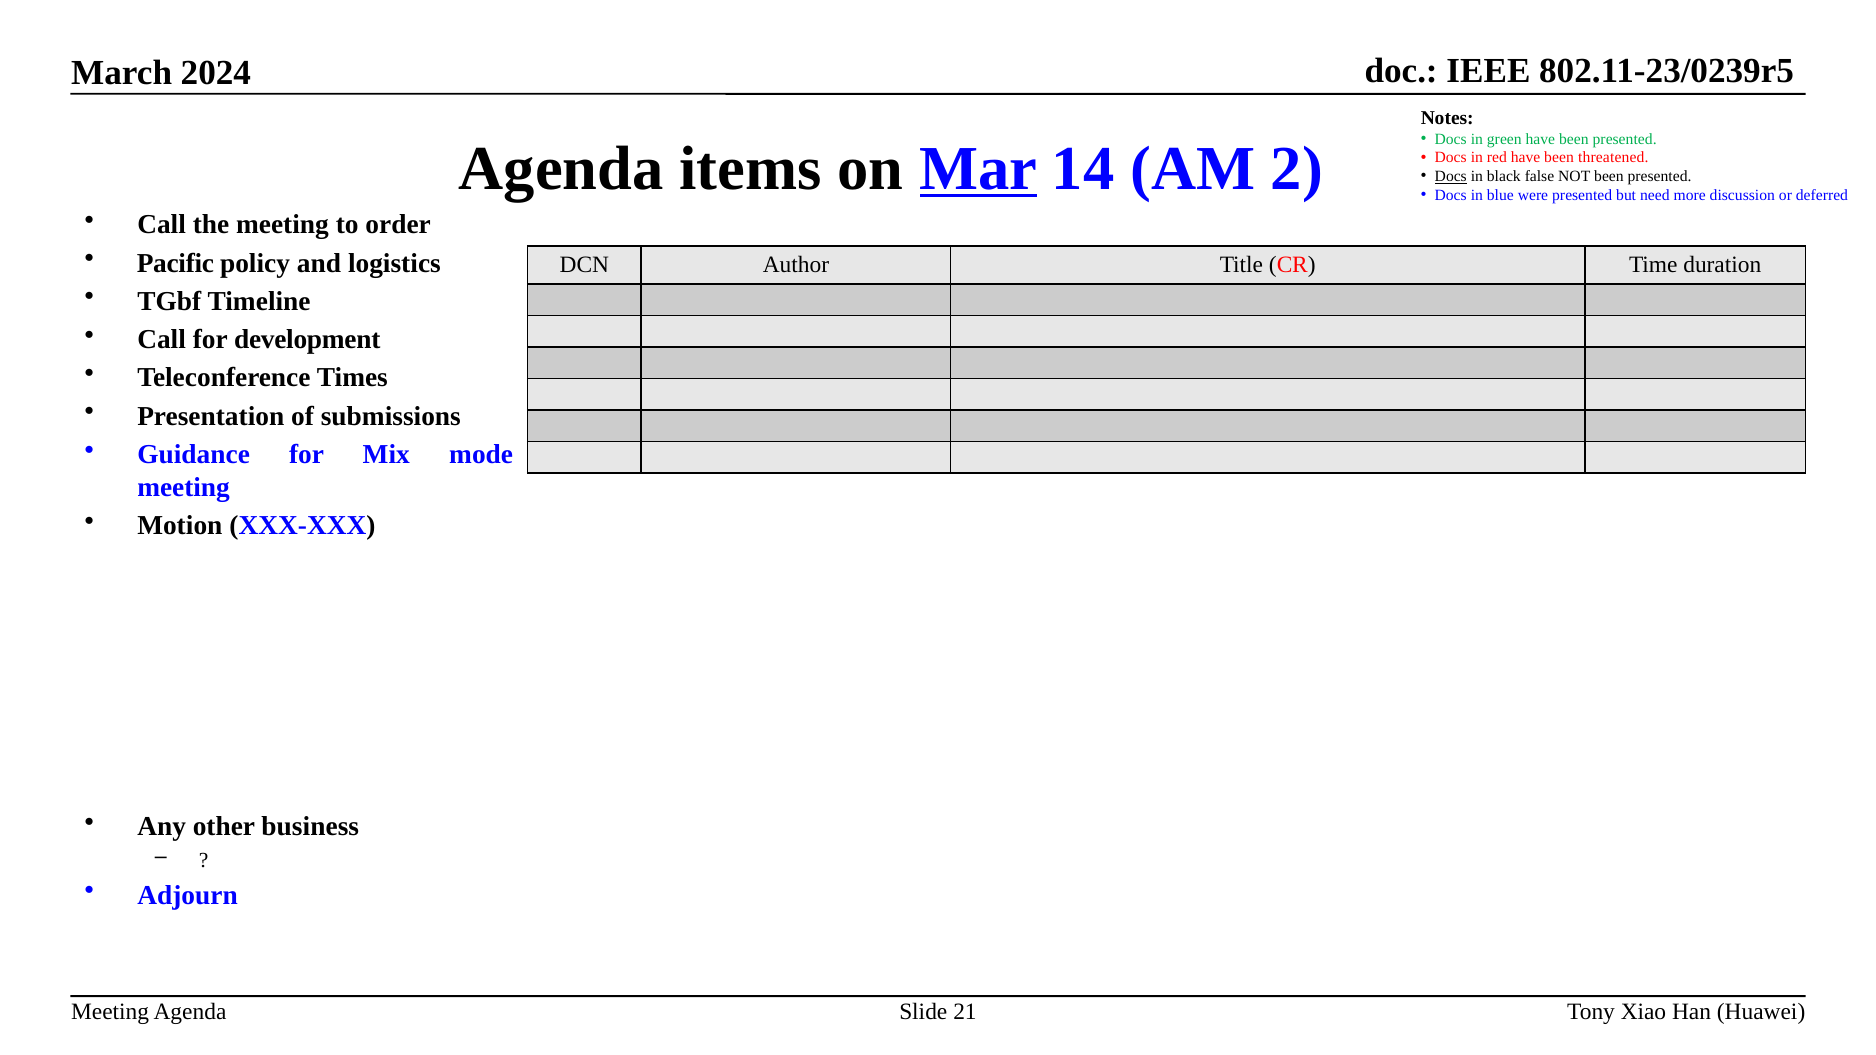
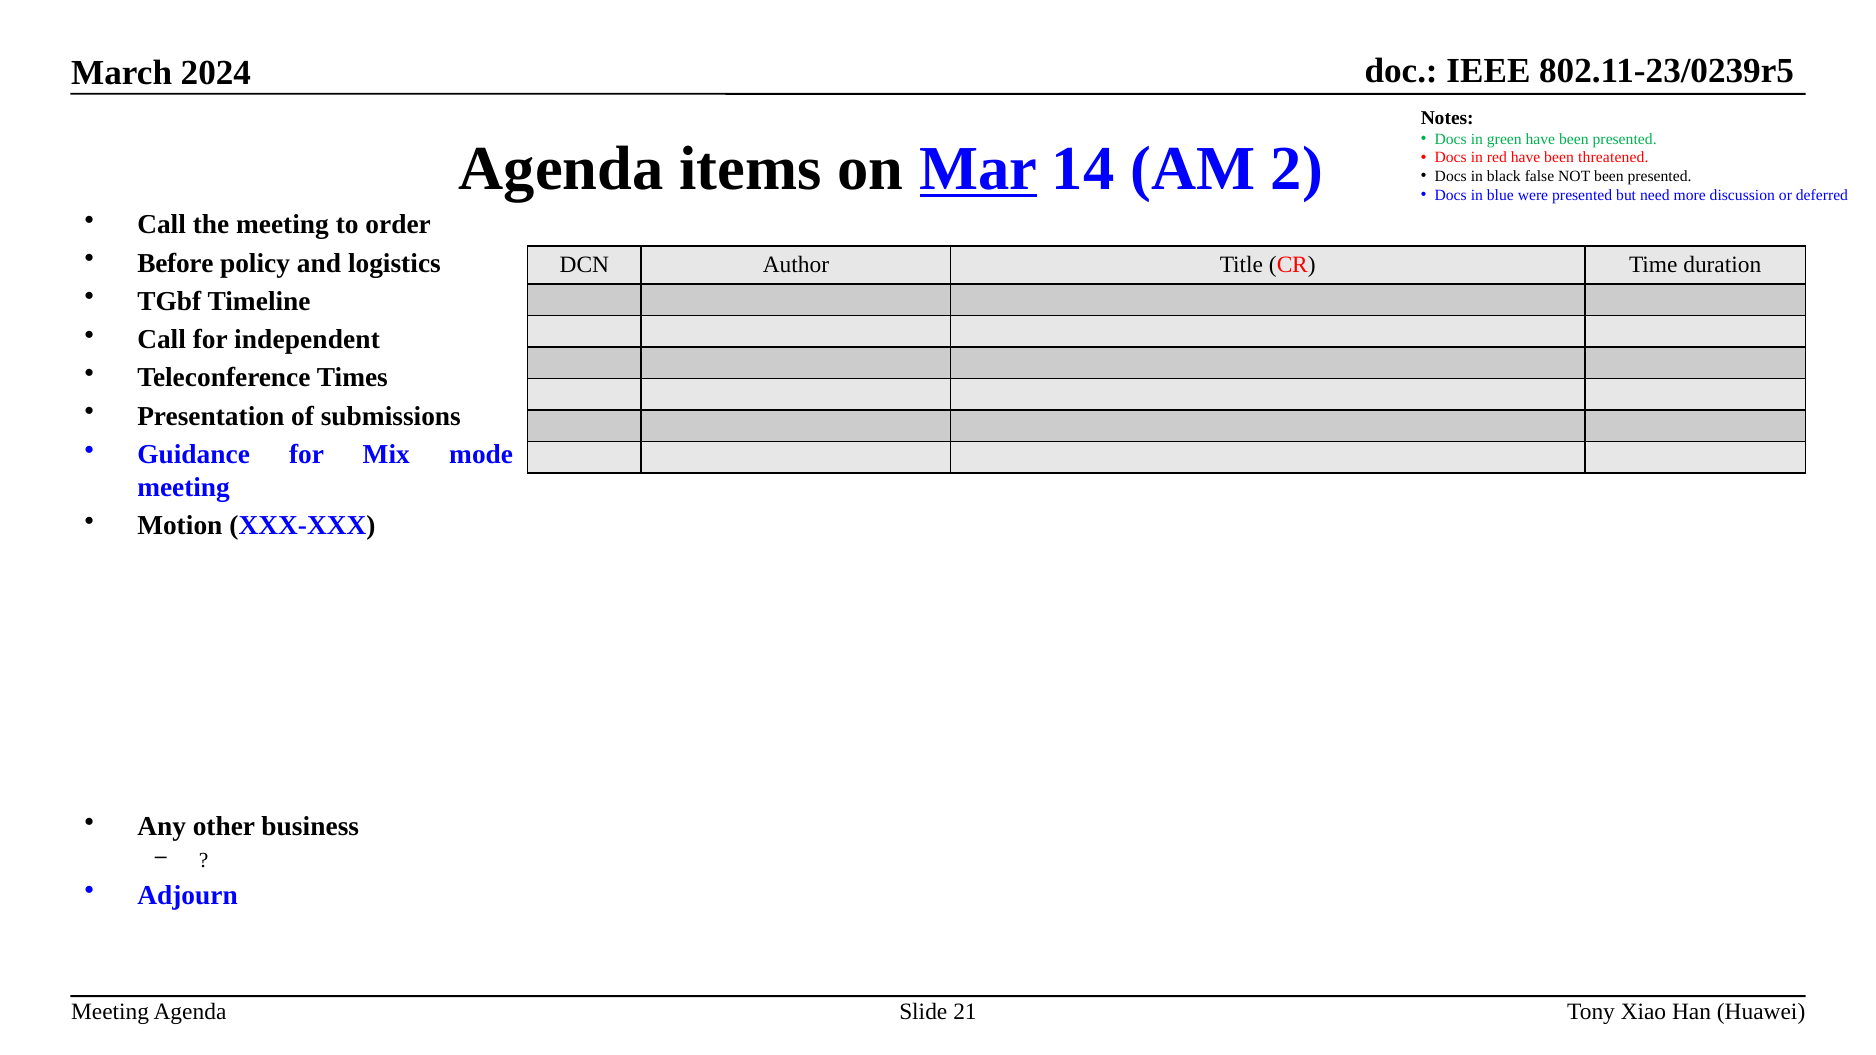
Docs at (1451, 176) underline: present -> none
Pacific: Pacific -> Before
development: development -> independent
